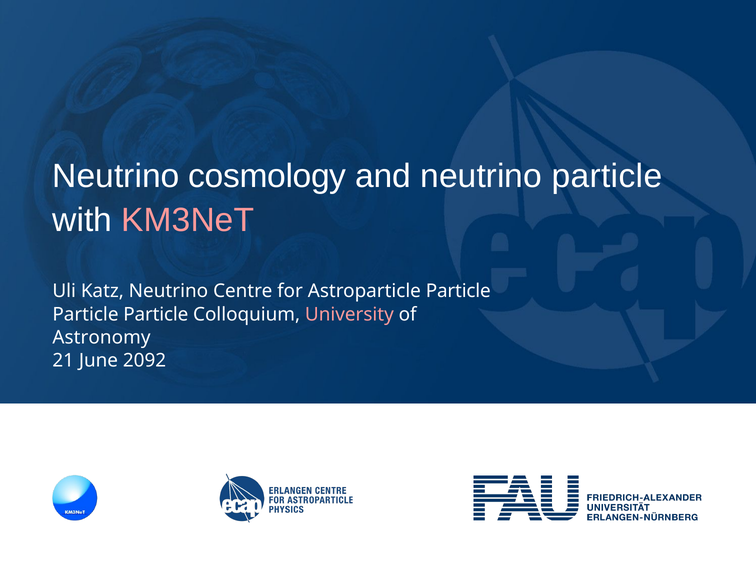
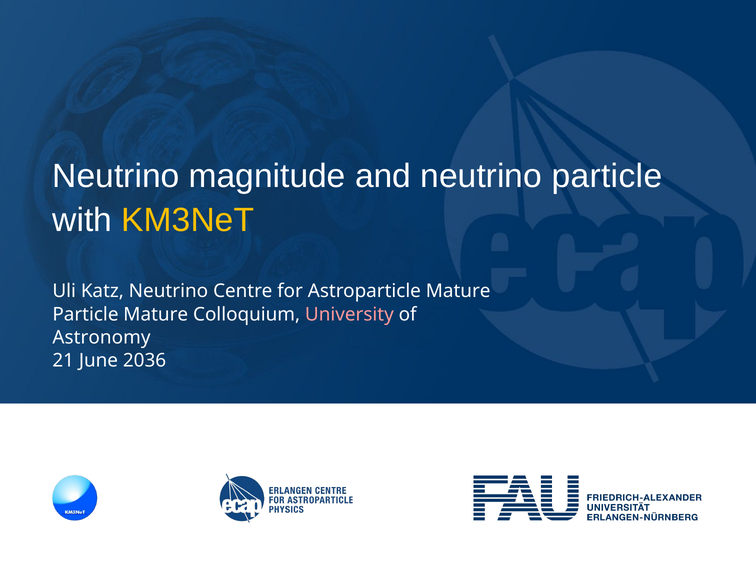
cosmology: cosmology -> magnitude
KM3NeT colour: pink -> yellow
Astroparticle Particle: Particle -> Mature
Particle at (156, 314): Particle -> Mature
2092: 2092 -> 2036
